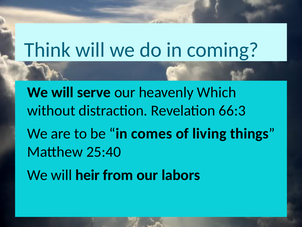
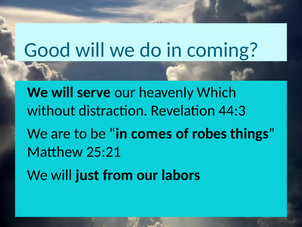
Think: Think -> Good
66:3: 66:3 -> 44:3
living: living -> robes
25:40: 25:40 -> 25:21
heir: heir -> just
